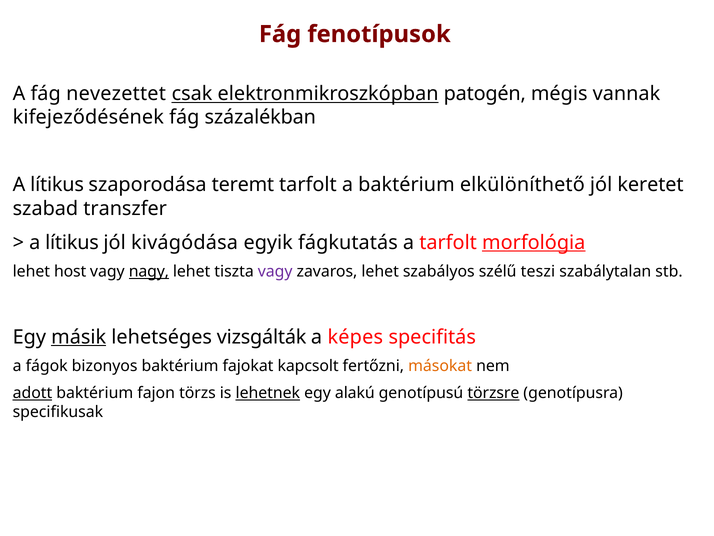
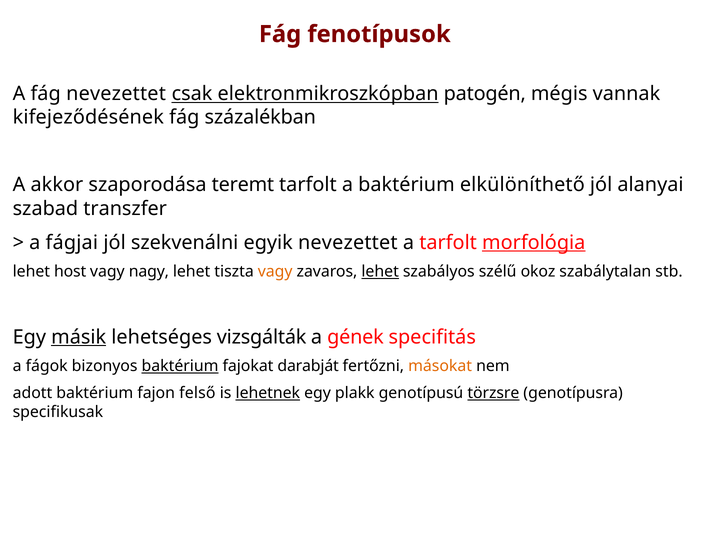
lítikus at (57, 185): lítikus -> akkor
keretet: keretet -> alanyai
lítikus at (72, 242): lítikus -> fágjai
kivágódása: kivágódása -> szekvenálni
egyik fágkutatás: fágkutatás -> nevezettet
nagy underline: present -> none
vagy at (275, 271) colour: purple -> orange
lehet at (380, 271) underline: none -> present
teszi: teszi -> okoz
képes: képes -> gének
baktérium at (180, 366) underline: none -> present
kapcsolt: kapcsolt -> darabját
adott underline: present -> none
törzs: törzs -> felső
alakú: alakú -> plakk
